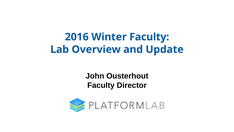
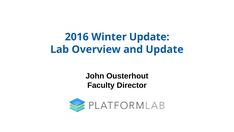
Winter Faculty: Faculty -> Update
